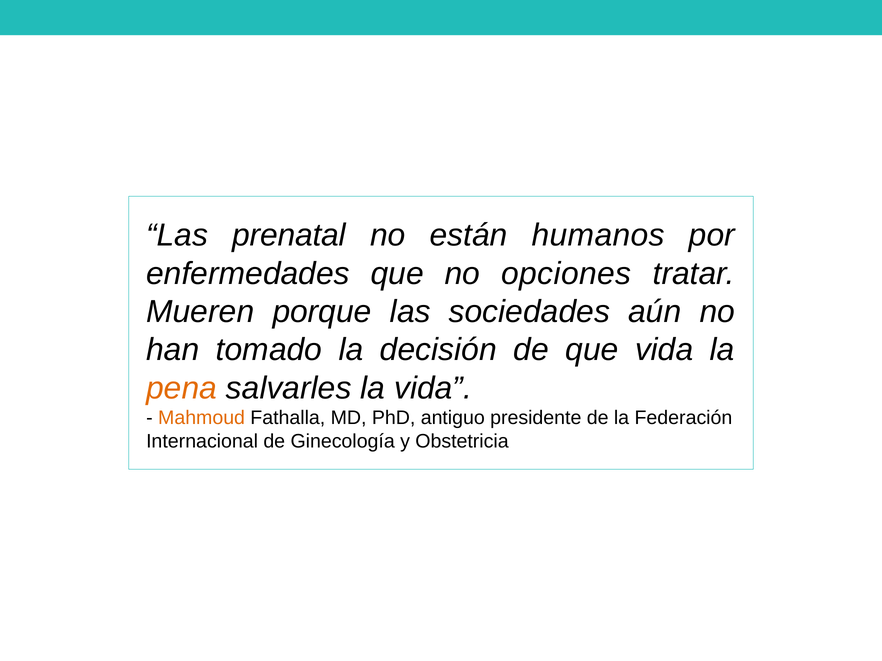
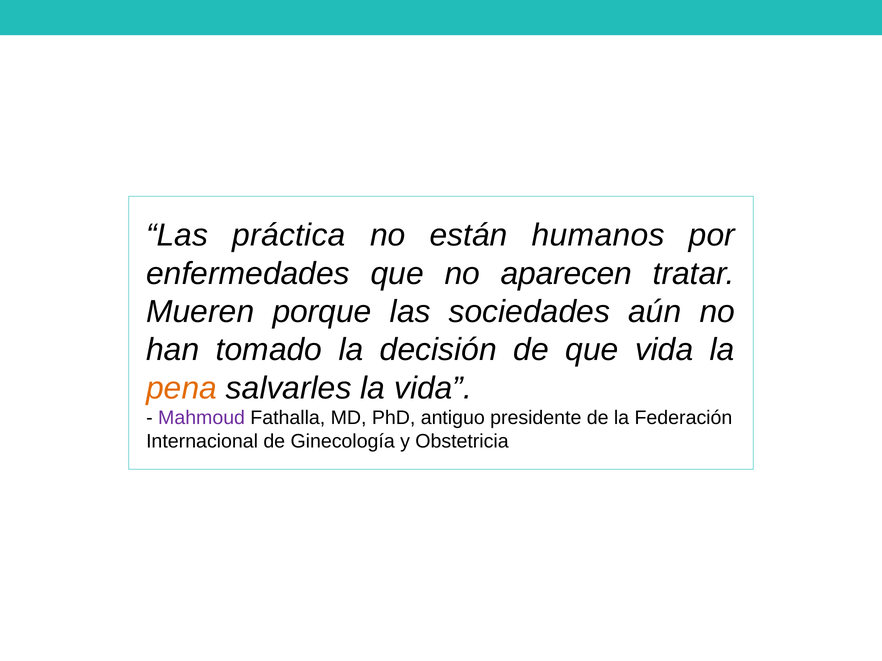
prenatal: prenatal -> práctica
opciones: opciones -> aparecen
Mahmoud colour: orange -> purple
